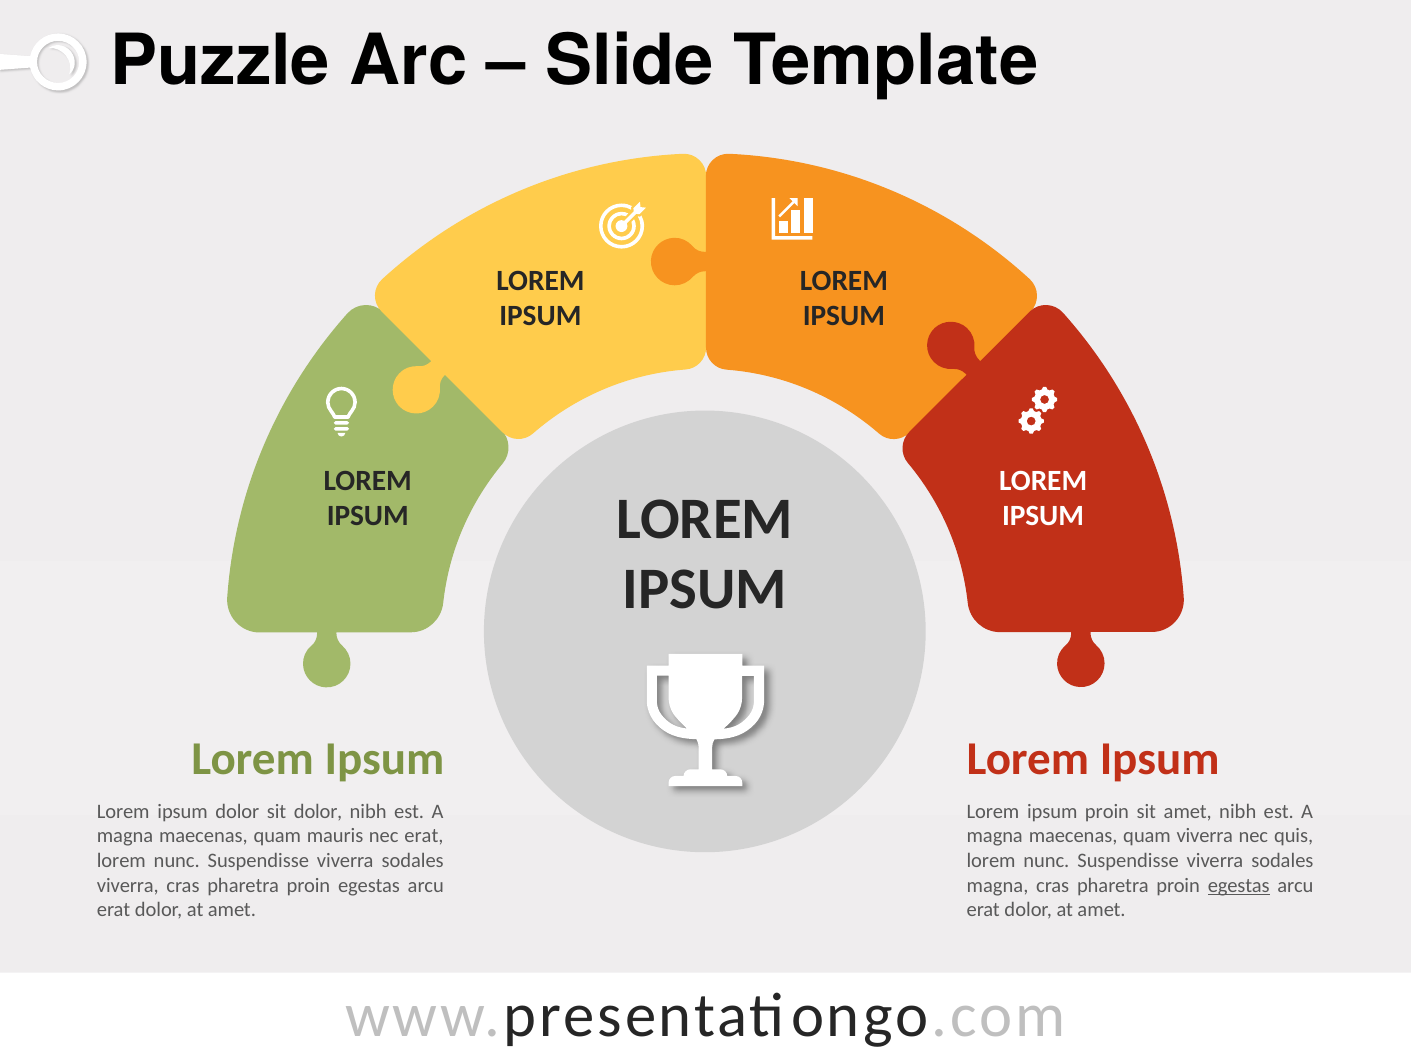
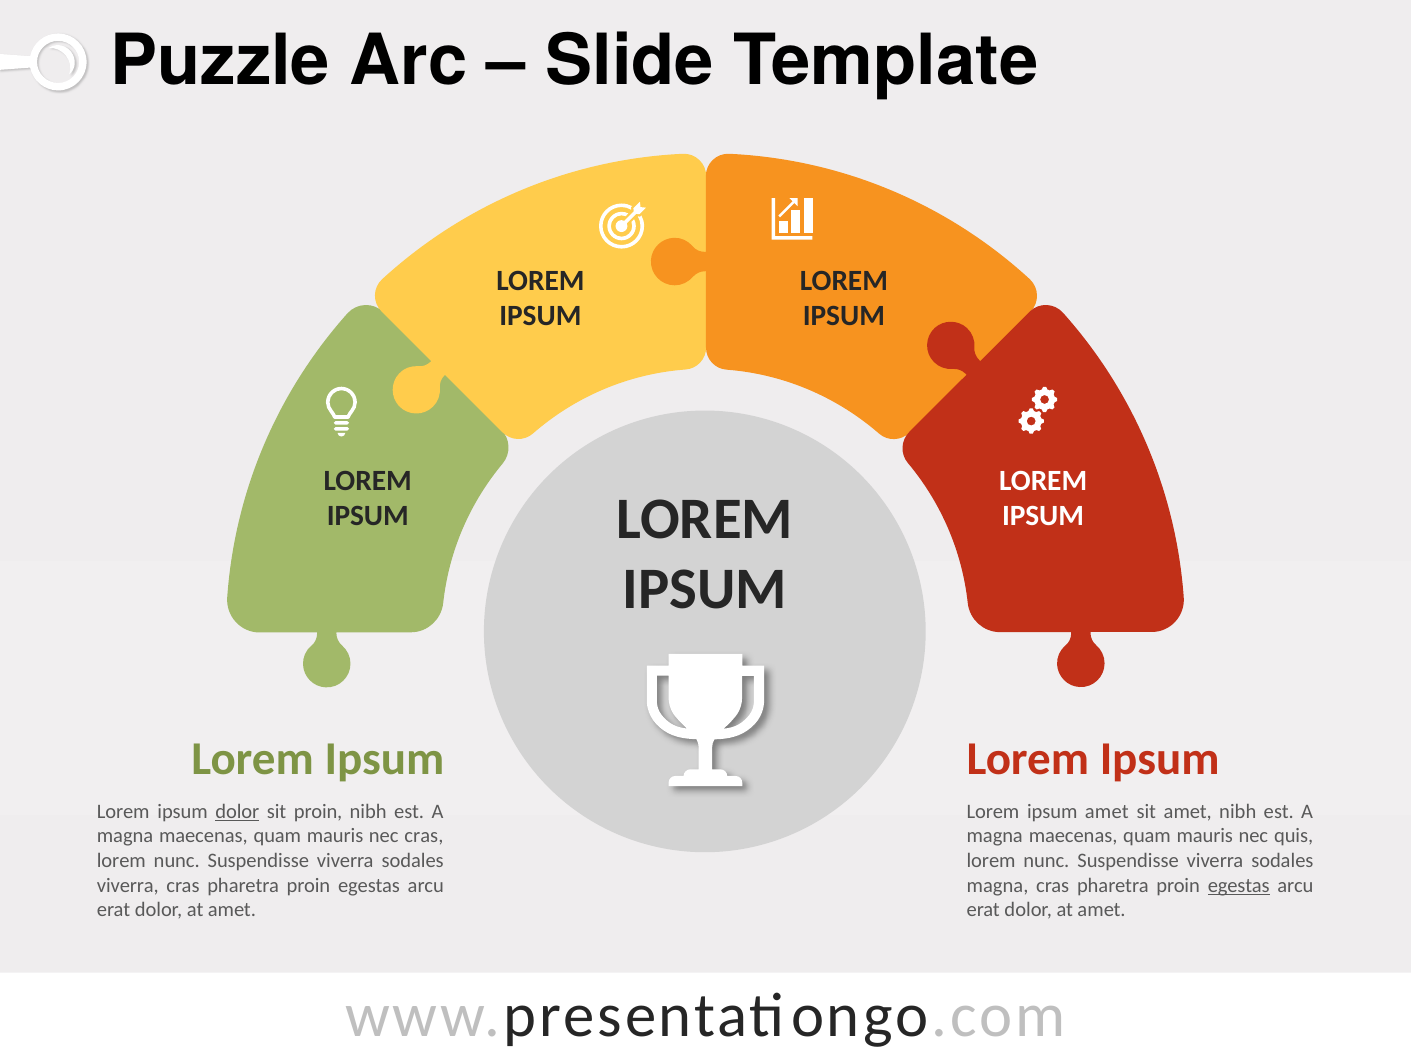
dolor at (237, 812) underline: none -> present
sit dolor: dolor -> proin
ipsum proin: proin -> amet
nec erat: erat -> cras
viverra at (1205, 836): viverra -> mauris
